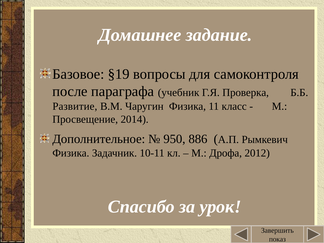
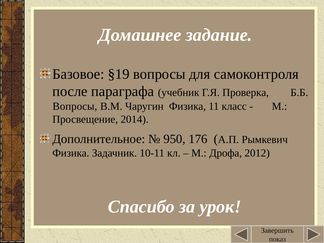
Развитие at (75, 106): Развитие -> Вопросы
886: 886 -> 176
